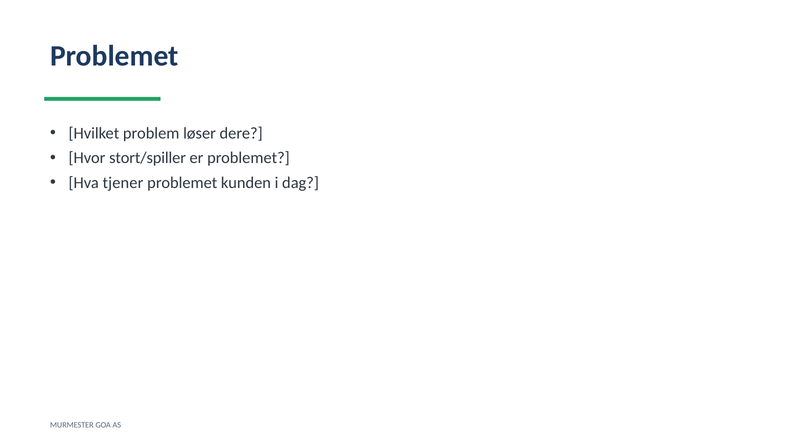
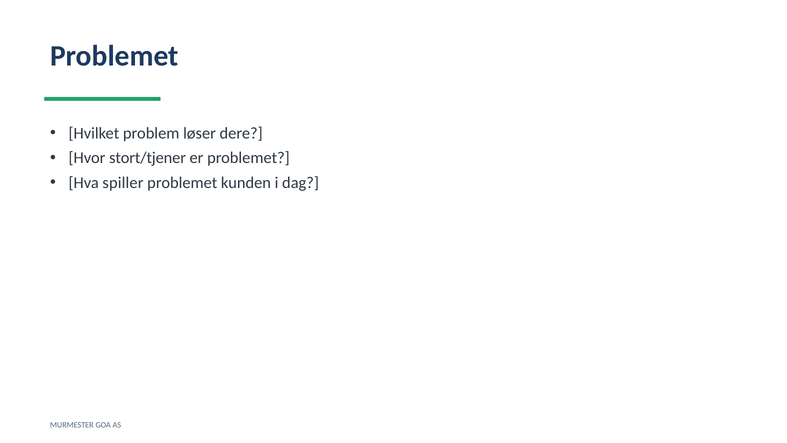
stort/spiller: stort/spiller -> stort/tjener
tjener: tjener -> spiller
